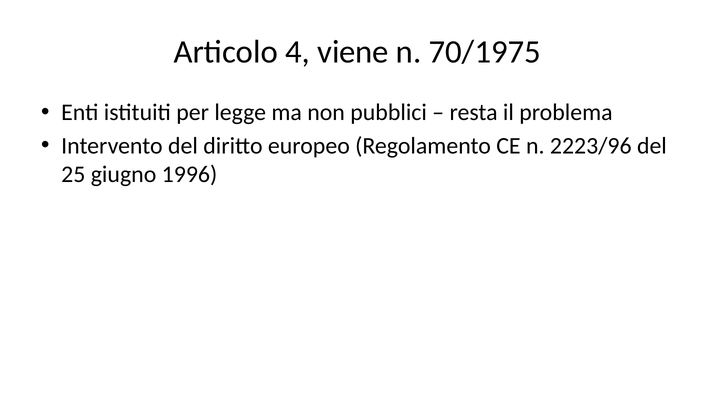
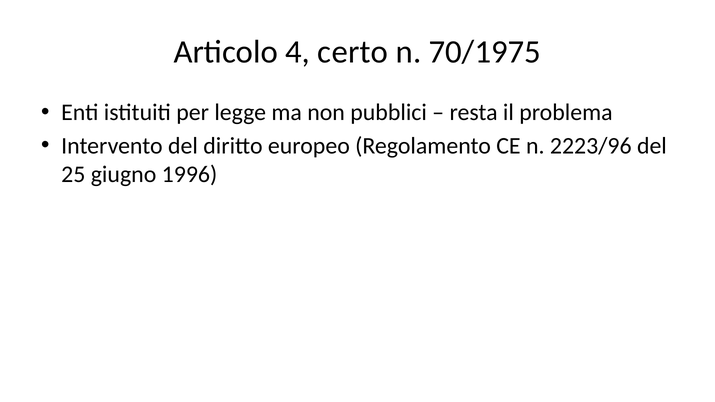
viene: viene -> certo
